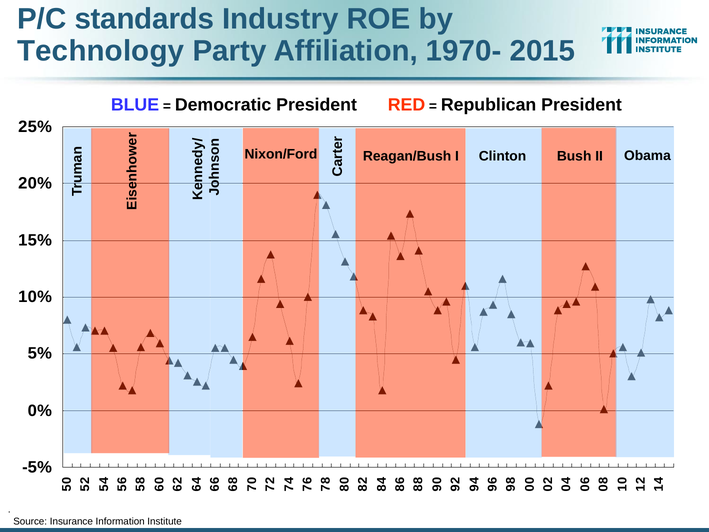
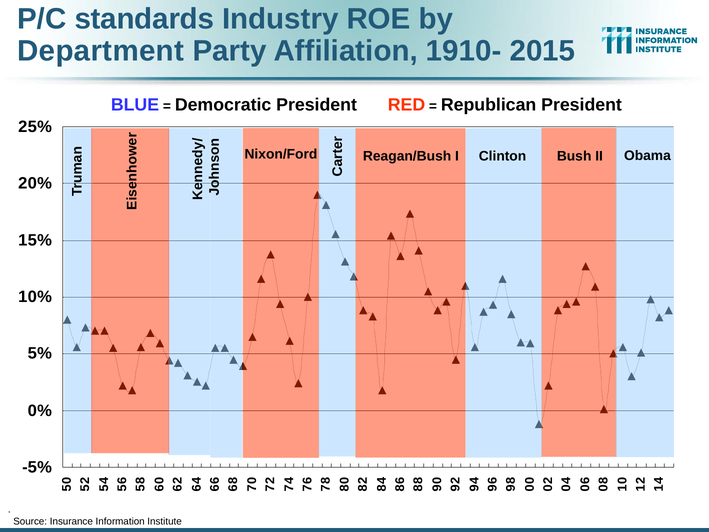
Technology: Technology -> Department
1970-: 1970- -> 1910-
